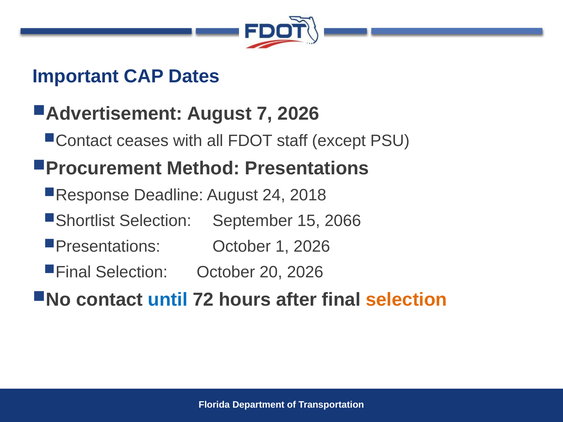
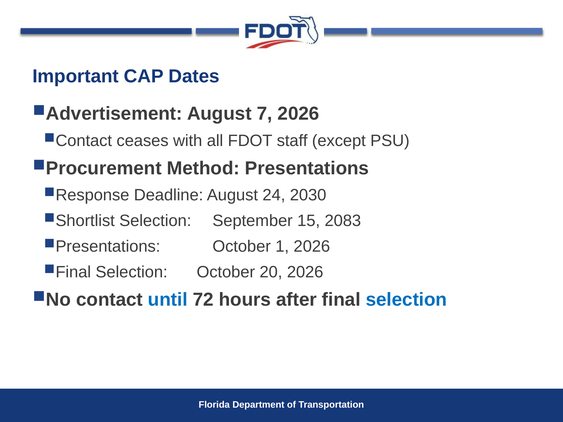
2018: 2018 -> 2030
2066: 2066 -> 2083
selection at (406, 300) colour: orange -> blue
